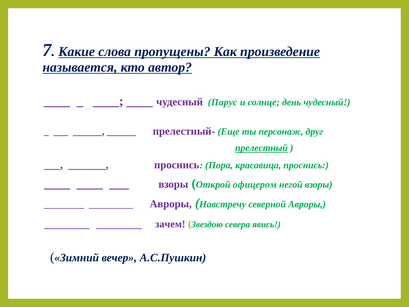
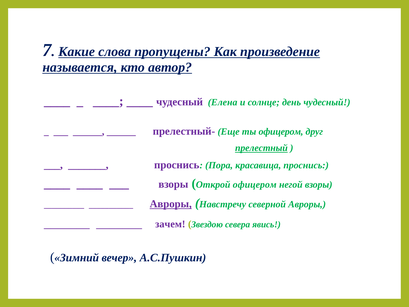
Парус: Парус -> Елена
ты персонаж: персонаж -> офицером
Авроры at (171, 204) underline: none -> present
